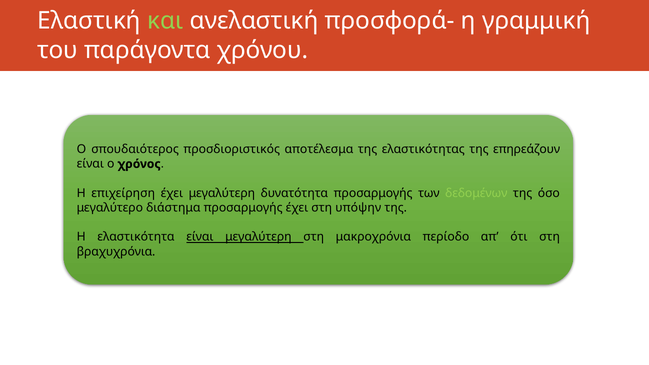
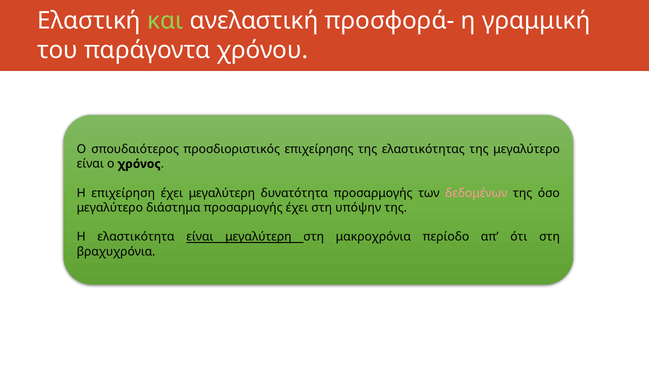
αποτέλεσμα: αποτέλεσμα -> επιχείρησης
της επηρεάζουν: επηρεάζουν -> μεγαλύτερο
δεδομένων colour: light green -> pink
